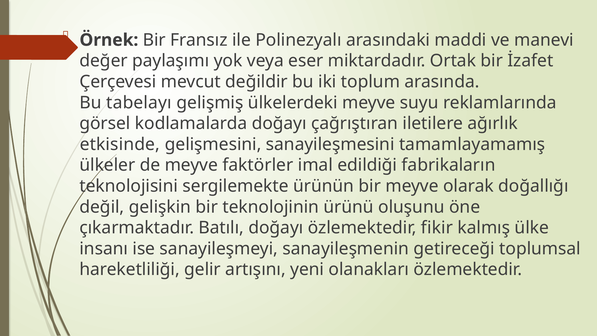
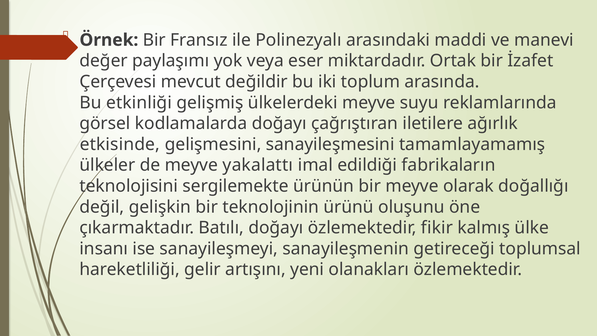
tabelayı: tabelayı -> etkinliği
faktörler: faktörler -> yakalattı
